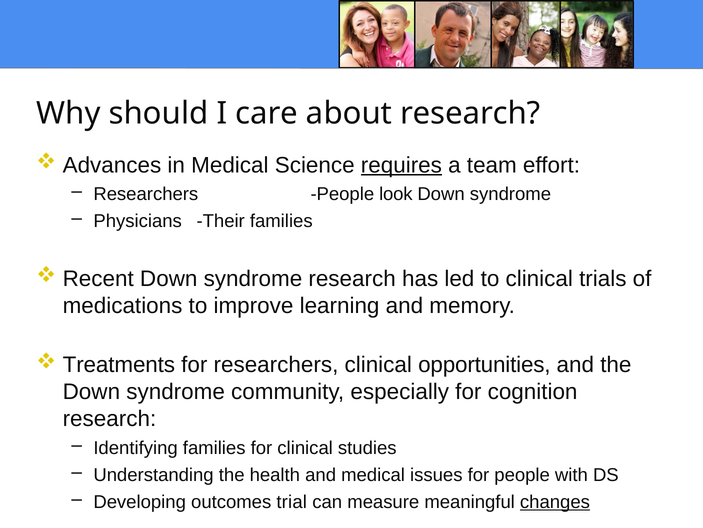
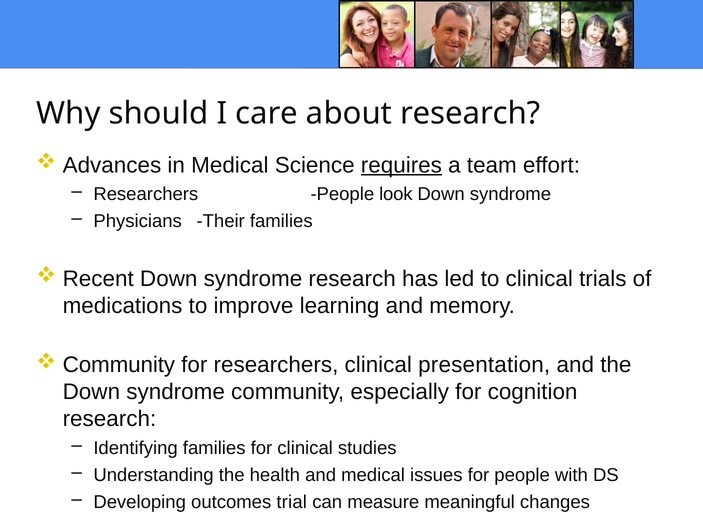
Treatments at (119, 364): Treatments -> Community
opportunities: opportunities -> presentation
changes underline: present -> none
